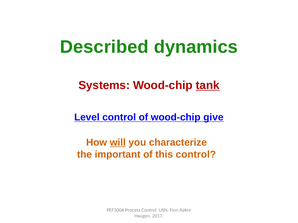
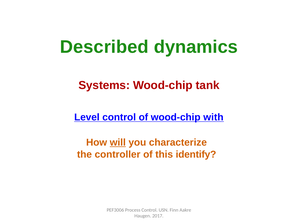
tank underline: present -> none
give: give -> with
important: important -> controller
this control: control -> identify
